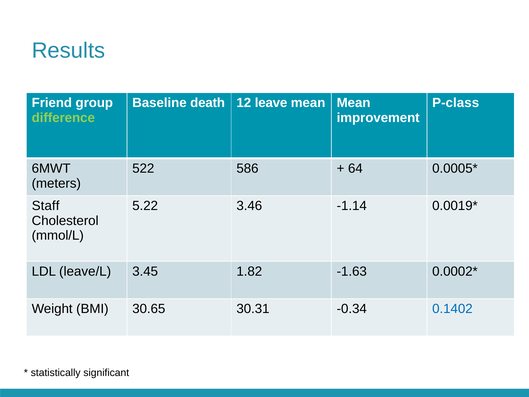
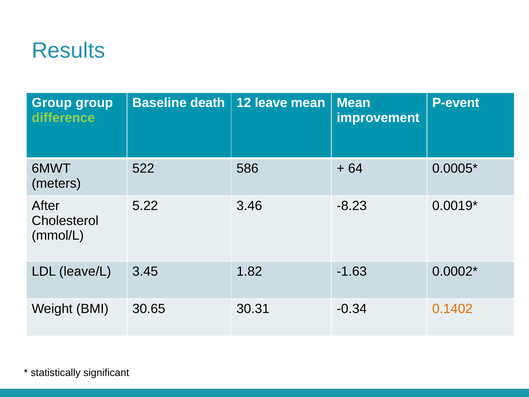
Friend at (52, 103): Friend -> Group
P-class: P-class -> P-event
Staff: Staff -> After
-1.14: -1.14 -> -8.23
0.1402 colour: blue -> orange
